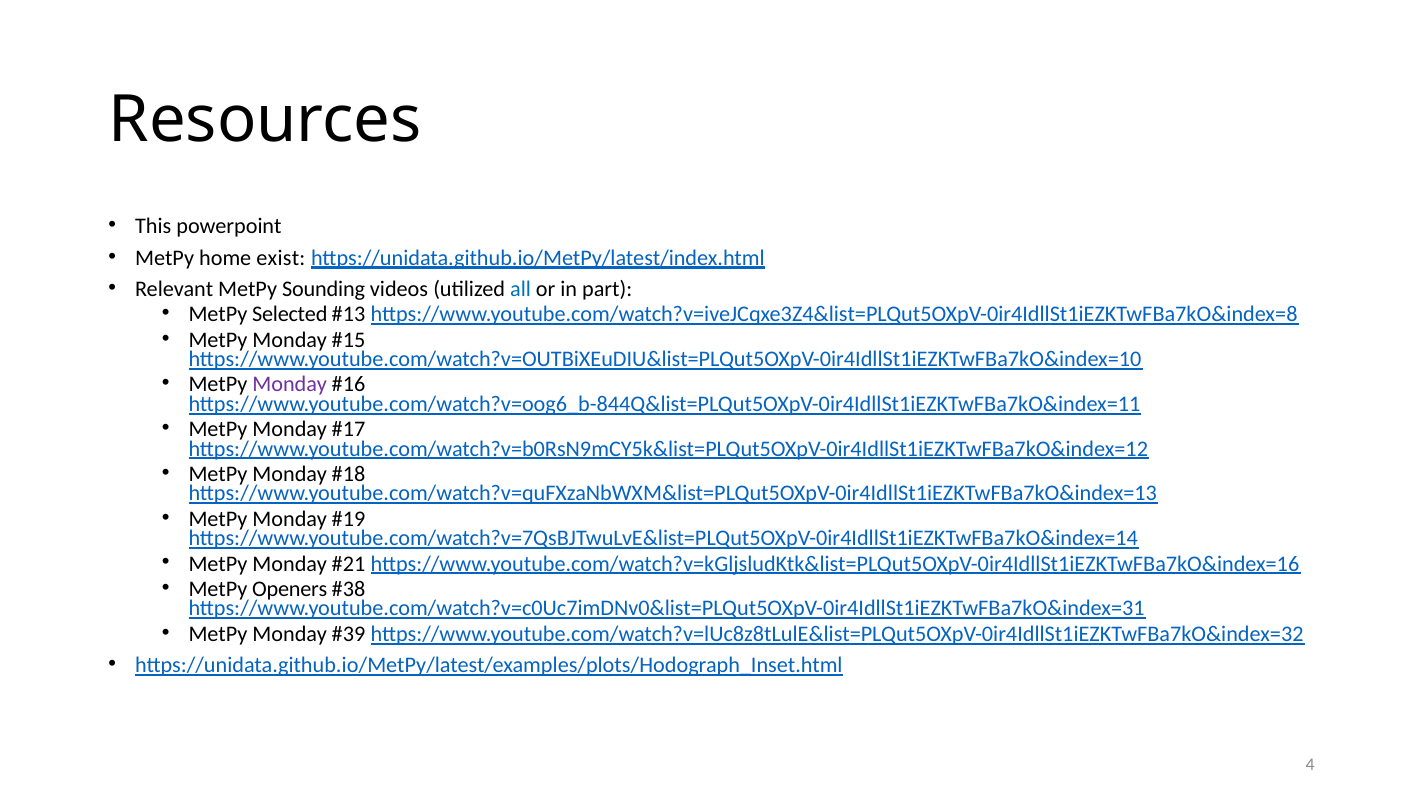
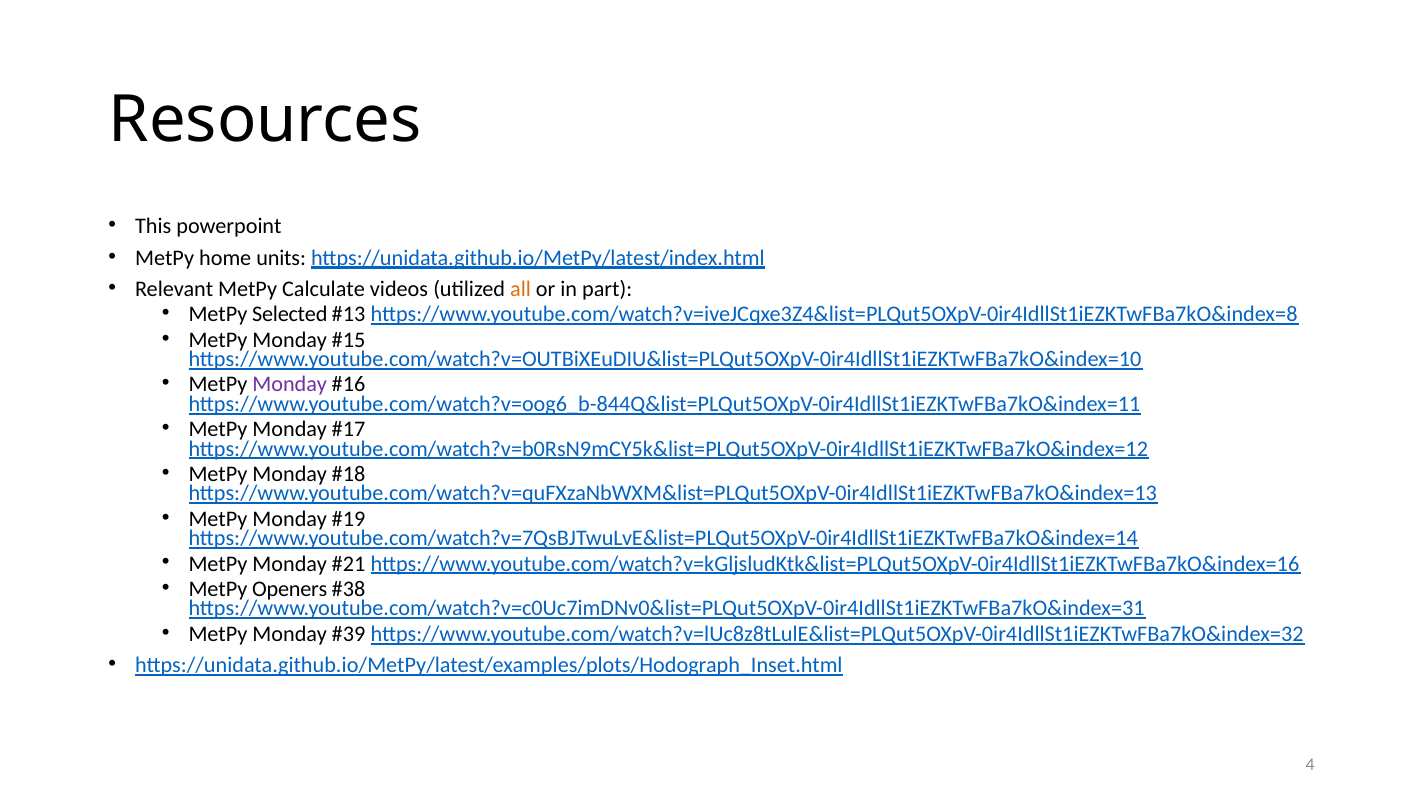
exist: exist -> units
Sounding: Sounding -> Calculate
all colour: blue -> orange
